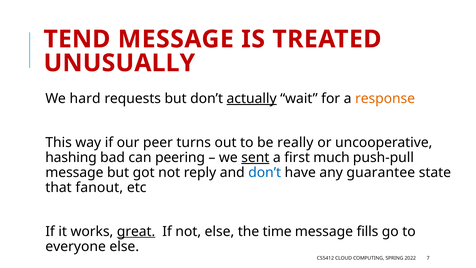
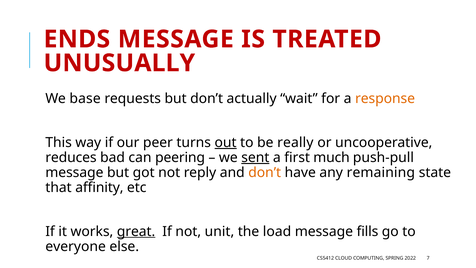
TEND: TEND -> ENDS
hard: hard -> base
actually underline: present -> none
out underline: none -> present
hashing: hashing -> reduces
don’t at (265, 172) colour: blue -> orange
guarantee: guarantee -> remaining
fanout: fanout -> affinity
not else: else -> unit
time: time -> load
